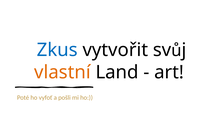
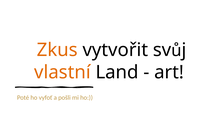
Zkus colour: blue -> orange
